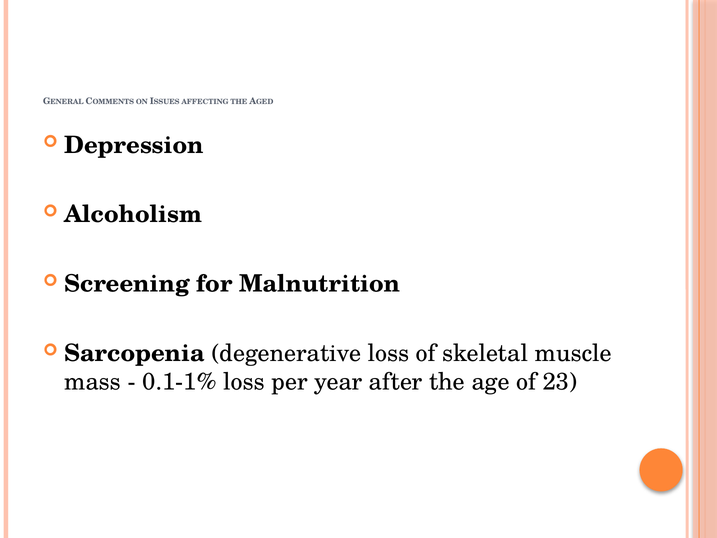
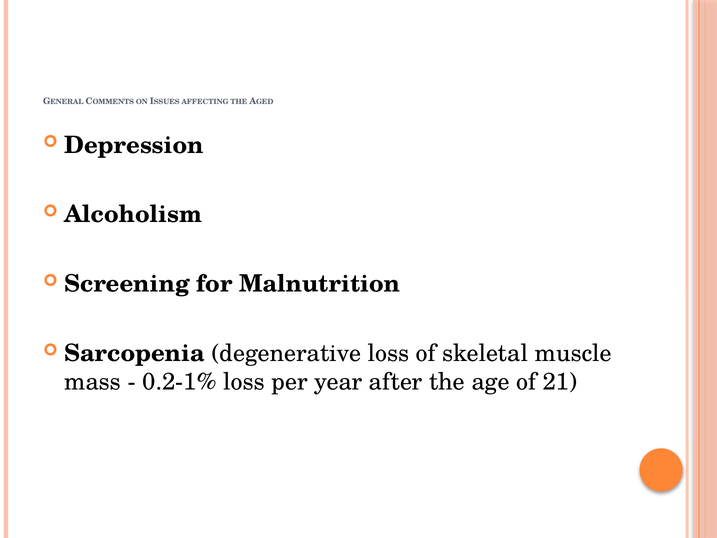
0.1-1%: 0.1-1% -> 0.2-1%
23: 23 -> 21
